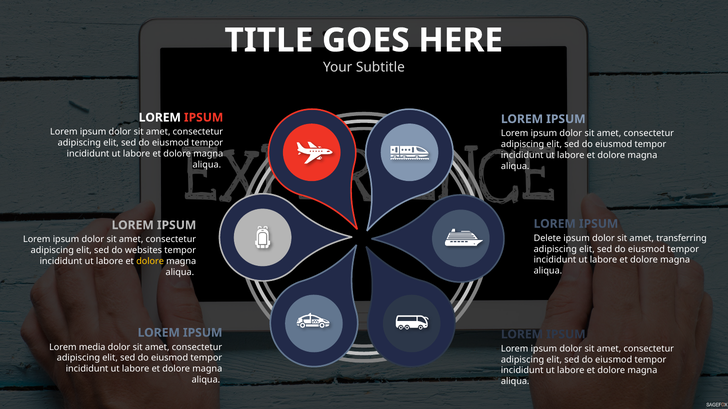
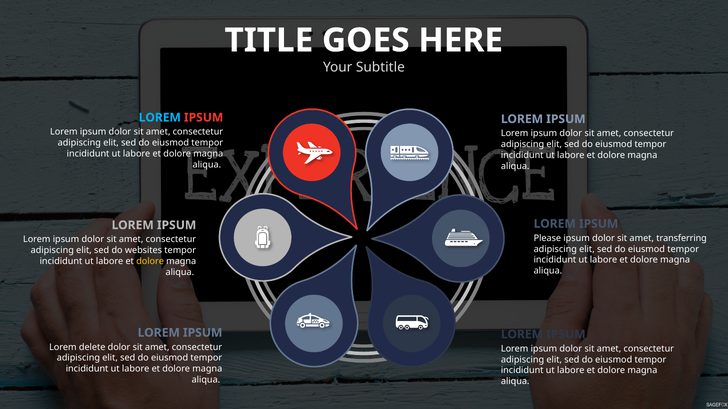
LOREM at (160, 118) colour: white -> light blue
Delete: Delete -> Please
media: media -> delete
